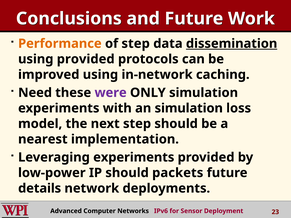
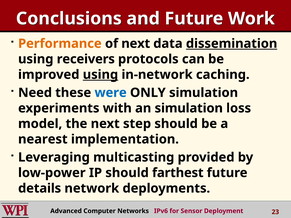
of step: step -> next
using provided: provided -> receivers
using at (100, 75) underline: none -> present
were colour: purple -> blue
Leveraging experiments: experiments -> multicasting
packets: packets -> farthest
